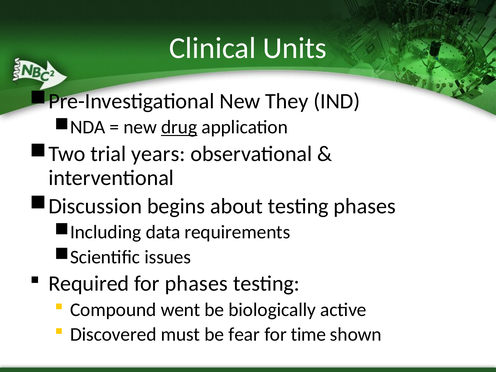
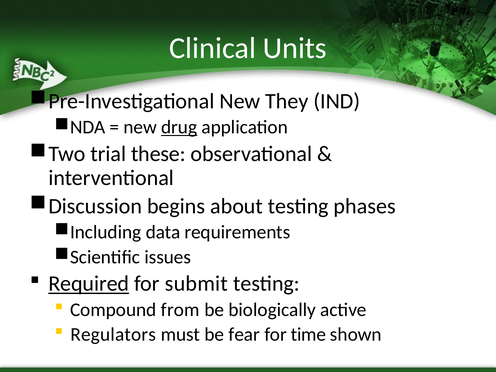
years: years -> these
Required underline: none -> present
for phases: phases -> submit
went: went -> from
Discovered: Discovered -> Regulators
